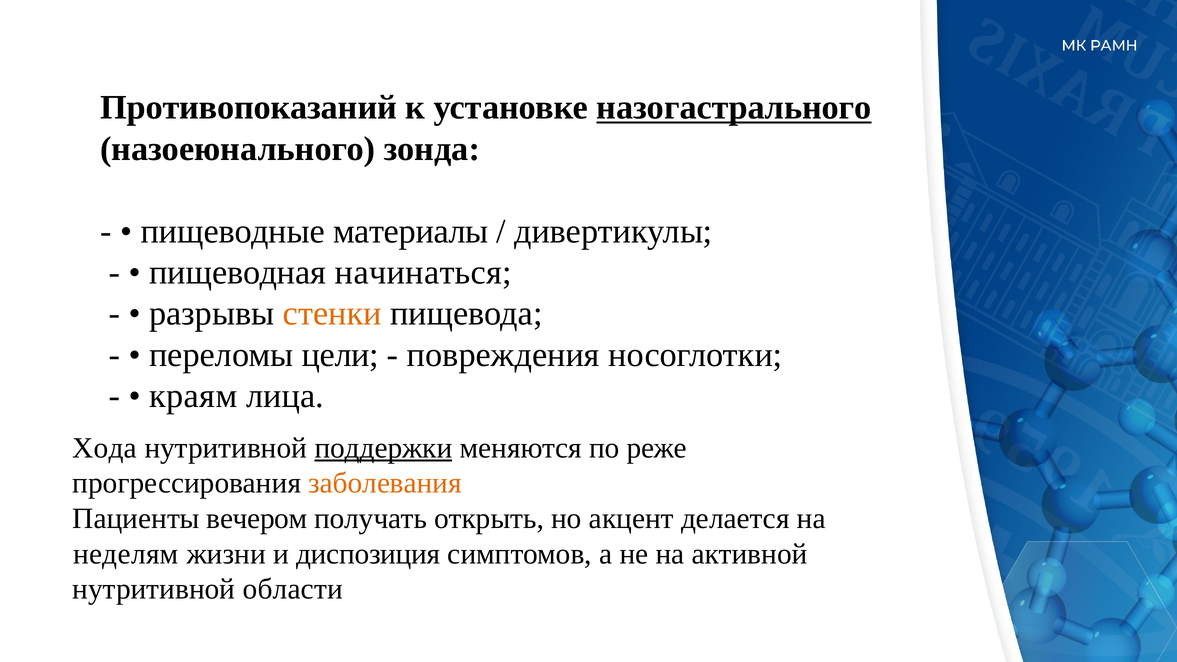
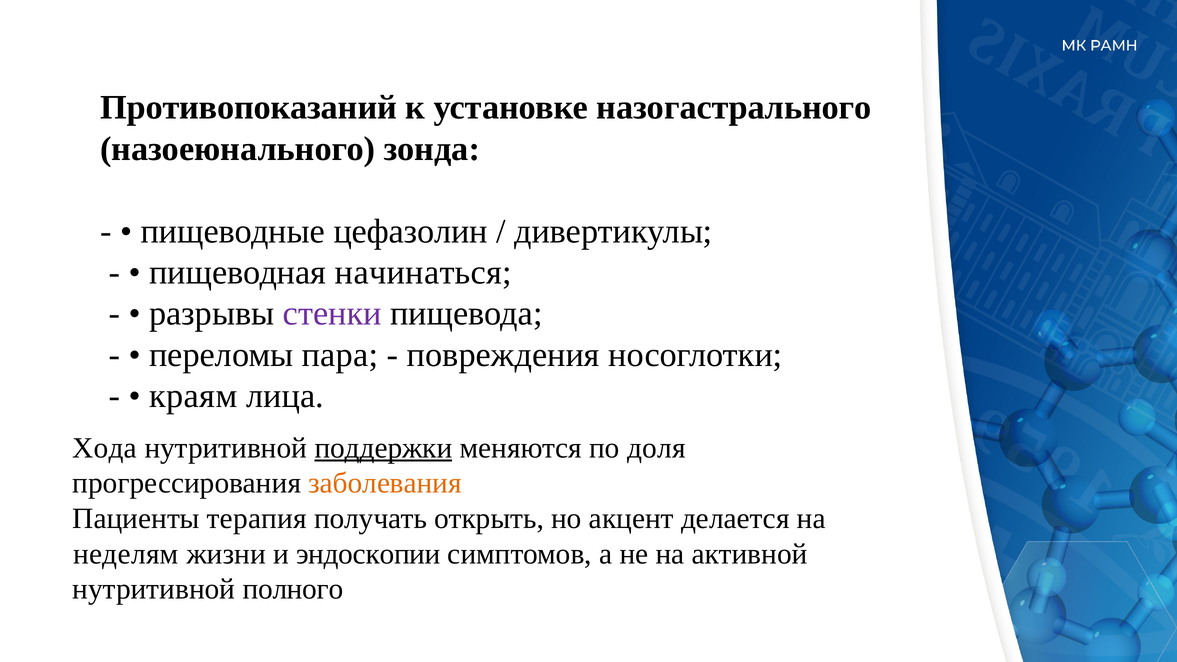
назогастрального underline: present -> none
материалы: материалы -> цефазолин
стенки colour: orange -> purple
цели: цели -> пара
реже: реже -> доля
вечером: вечером -> терапия
диспозиция: диспозиция -> эндоскопии
области: области -> полного
